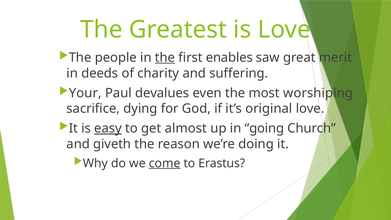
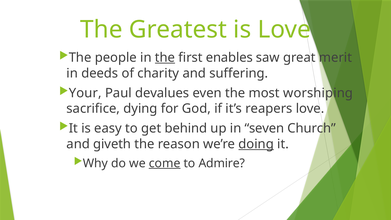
original: original -> reapers
easy underline: present -> none
almost: almost -> behind
going: going -> seven
doing underline: none -> present
Erastus: Erastus -> Admire
